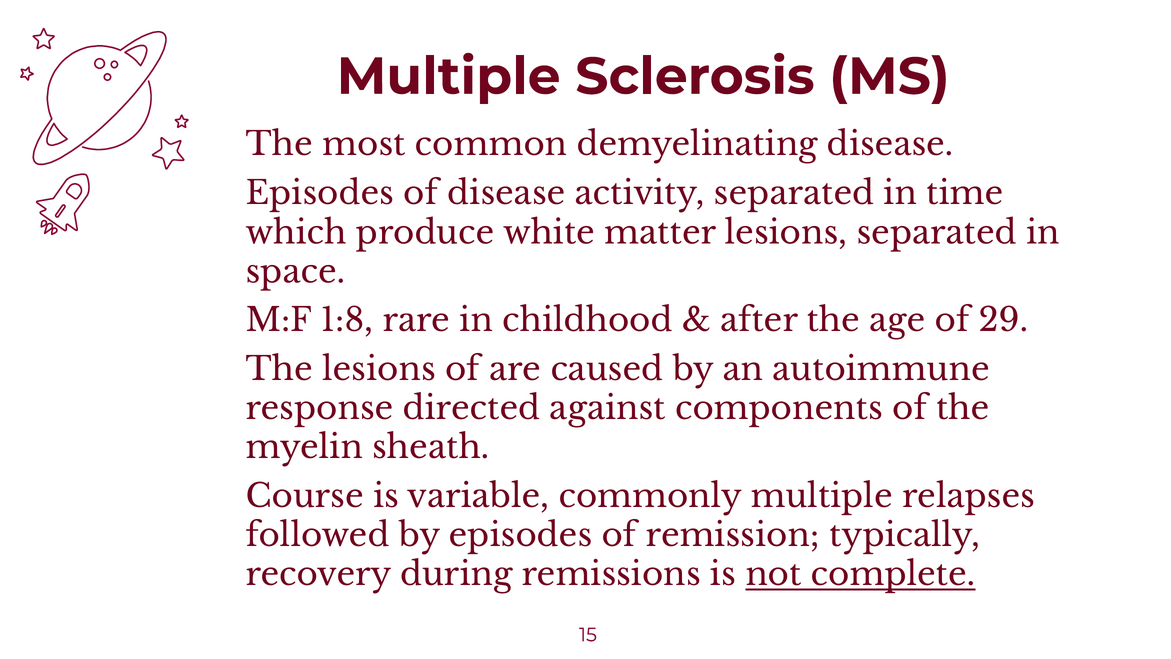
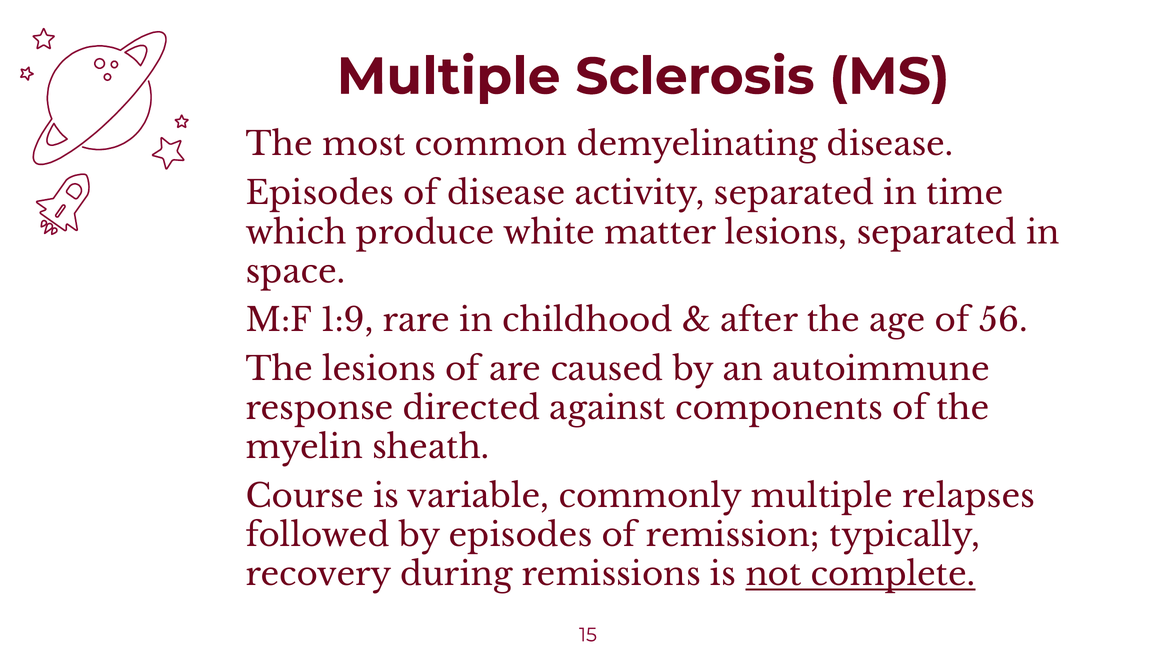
1:8: 1:8 -> 1:9
29: 29 -> 56
